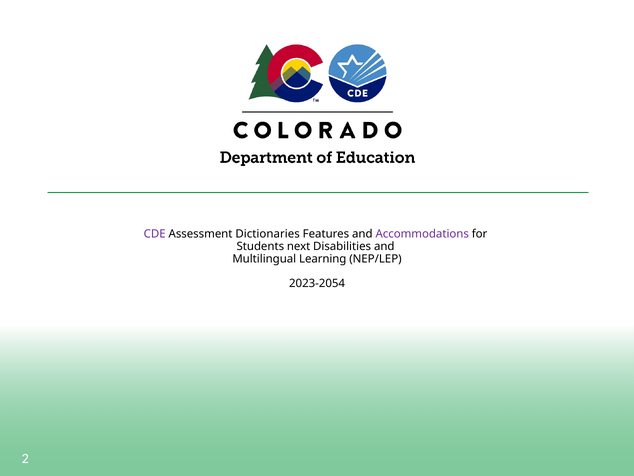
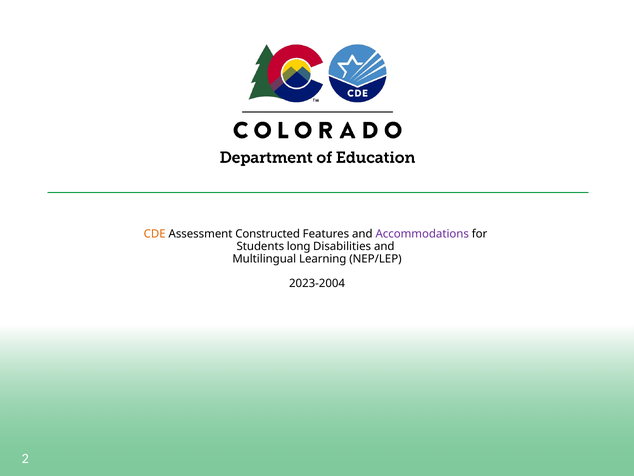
CDE colour: purple -> orange
Dictionaries: Dictionaries -> Constructed
next: next -> long
2023-2054: 2023-2054 -> 2023-2004
